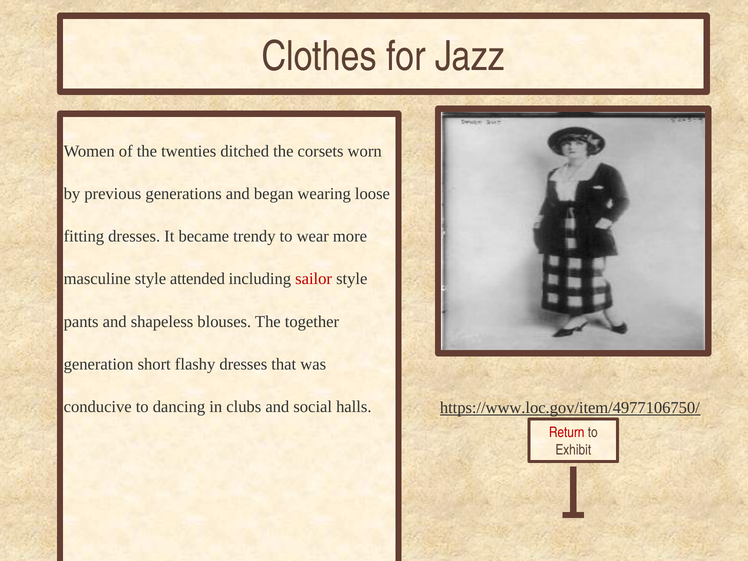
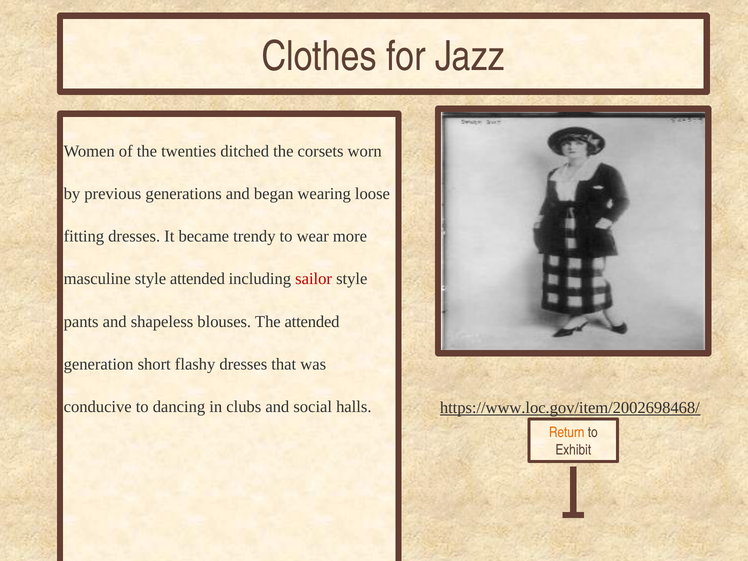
The together: together -> attended
https://www.loc.gov/item/4977106750/: https://www.loc.gov/item/4977106750/ -> https://www.loc.gov/item/2002698468/
Return colour: red -> orange
